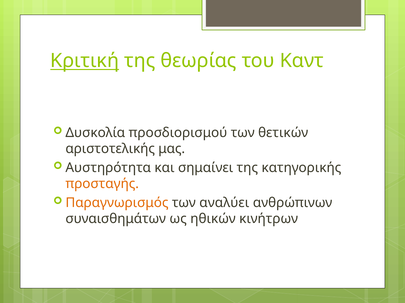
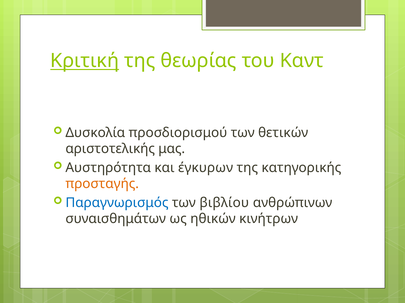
σημαίνει: σημαίνει -> έγκυρων
Παραγνωρισμός colour: orange -> blue
αναλύει: αναλύει -> βιβλίου
